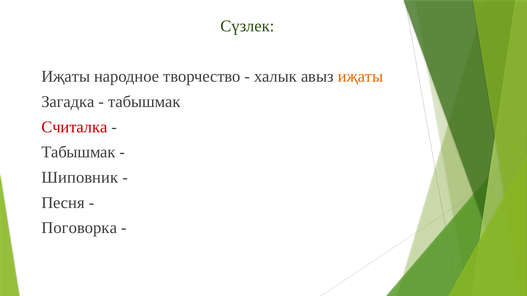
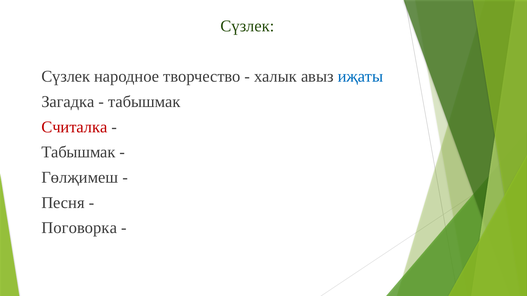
Иҗаты at (66, 77): Иҗаты -> Сүзлек
иҗаты at (360, 77) colour: orange -> blue
Шиповник: Шиповник -> Гөлҗимеш
